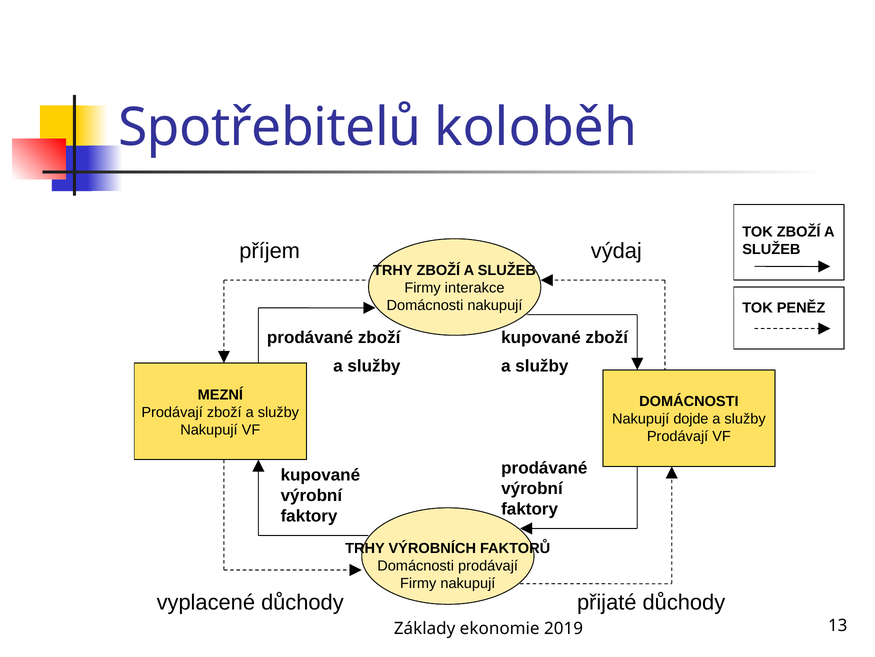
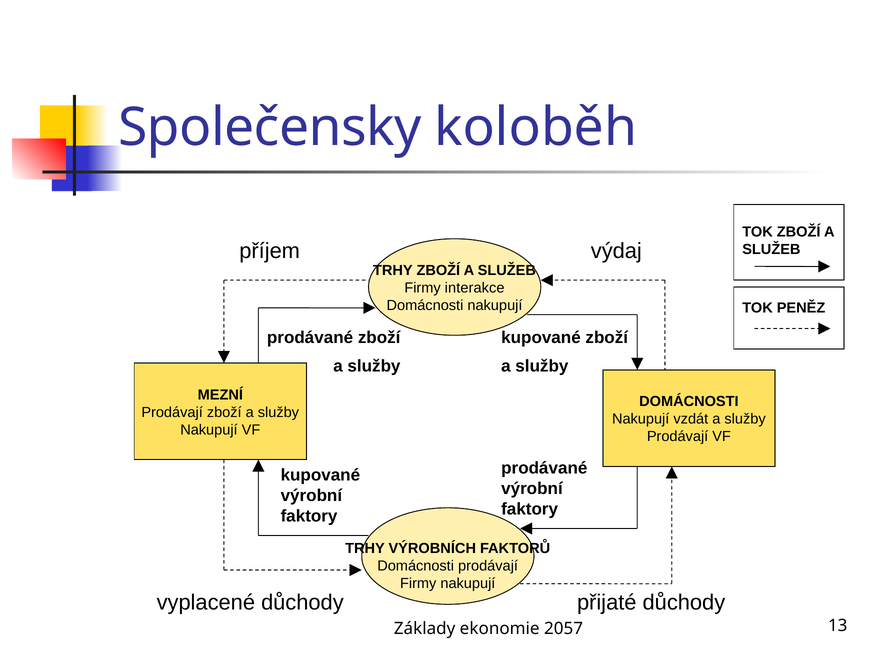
Spotřebitelů: Spotřebitelů -> Společensky
dojde: dojde -> vzdát
2019: 2019 -> 2057
